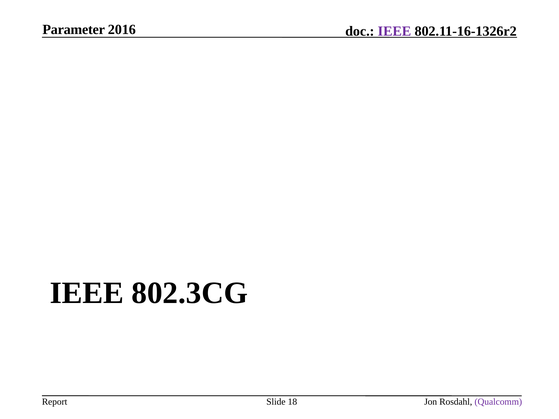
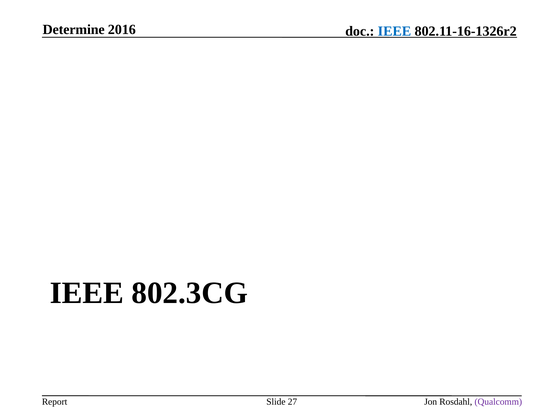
Parameter: Parameter -> Determine
IEEE at (394, 31) colour: purple -> blue
18: 18 -> 27
